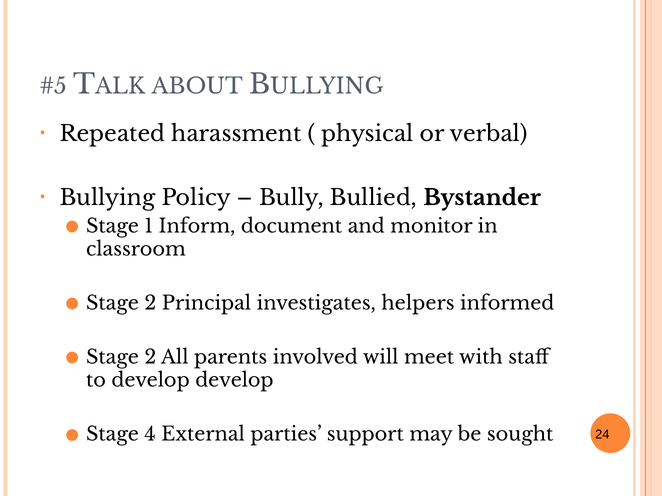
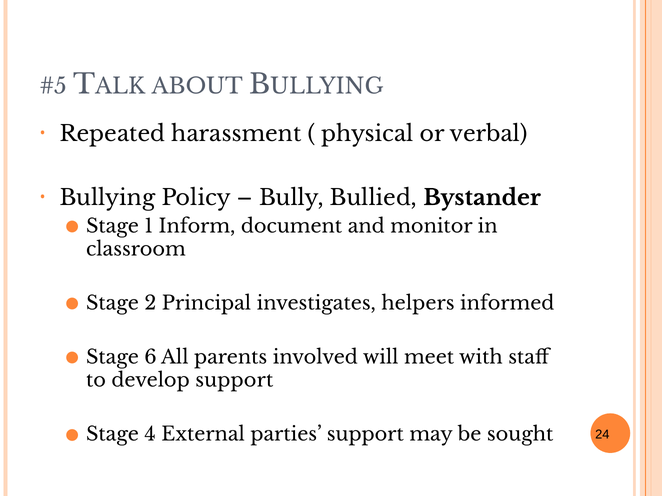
2 at (150, 358): 2 -> 6
develop develop: develop -> support
